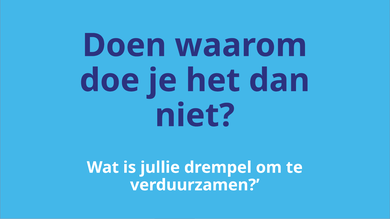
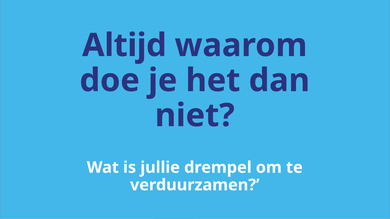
Doen: Doen -> Altijd
